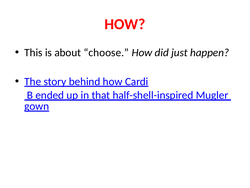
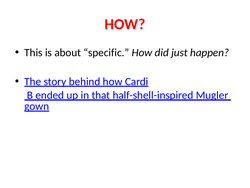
choose: choose -> specific
